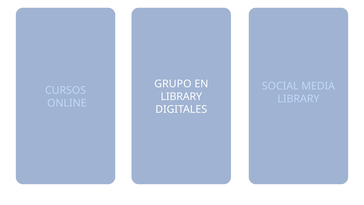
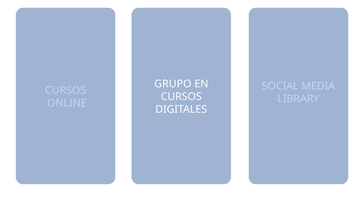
LIBRARY at (181, 97): LIBRARY -> CURSOS
